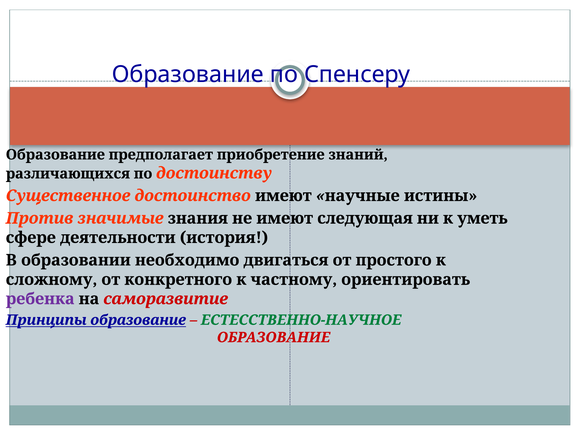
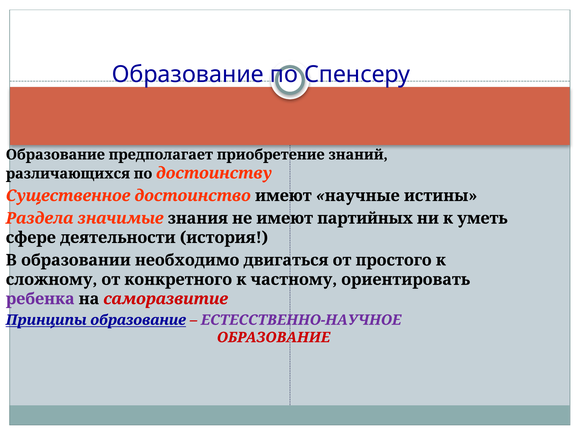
Против: Против -> Раздела
следующая: следующая -> партийных
ЕСТЕССТВЕННО-НАУЧНОЕ colour: green -> purple
